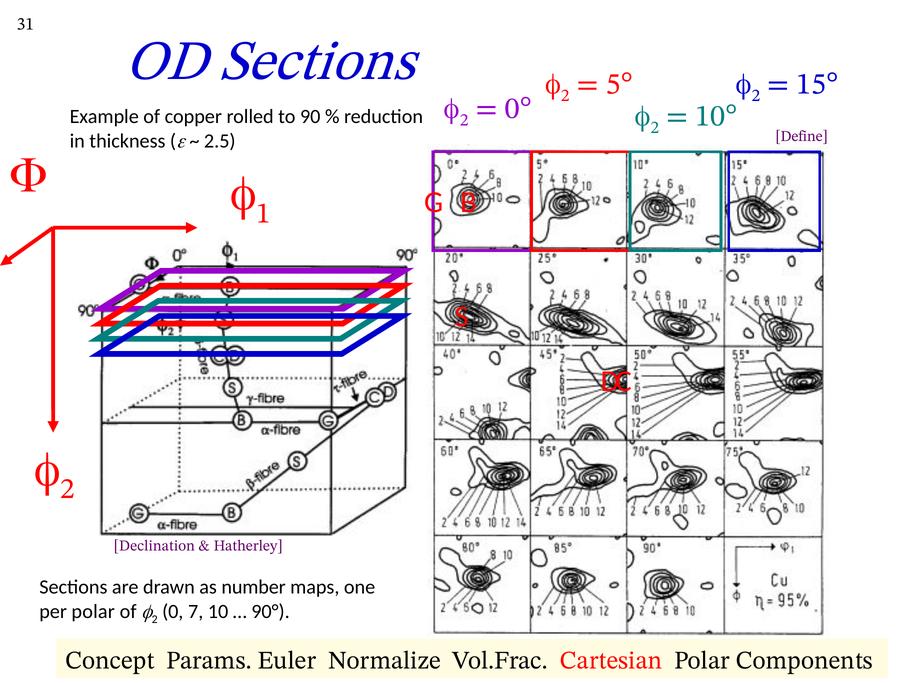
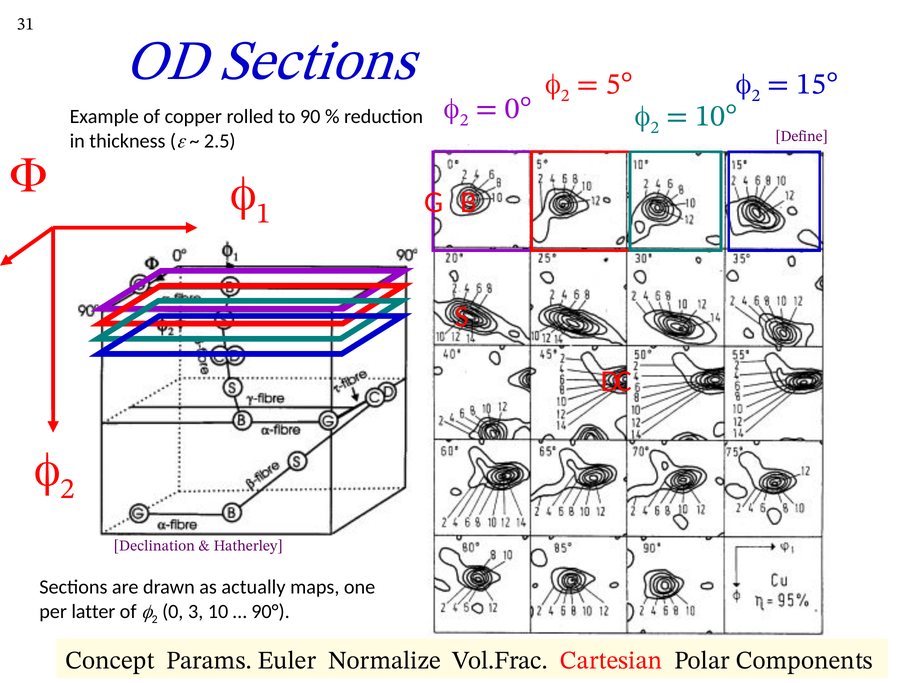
number: number -> actually
per polar: polar -> latter
7: 7 -> 3
